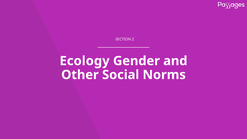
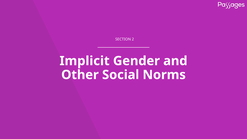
Ecology: Ecology -> Implicit
